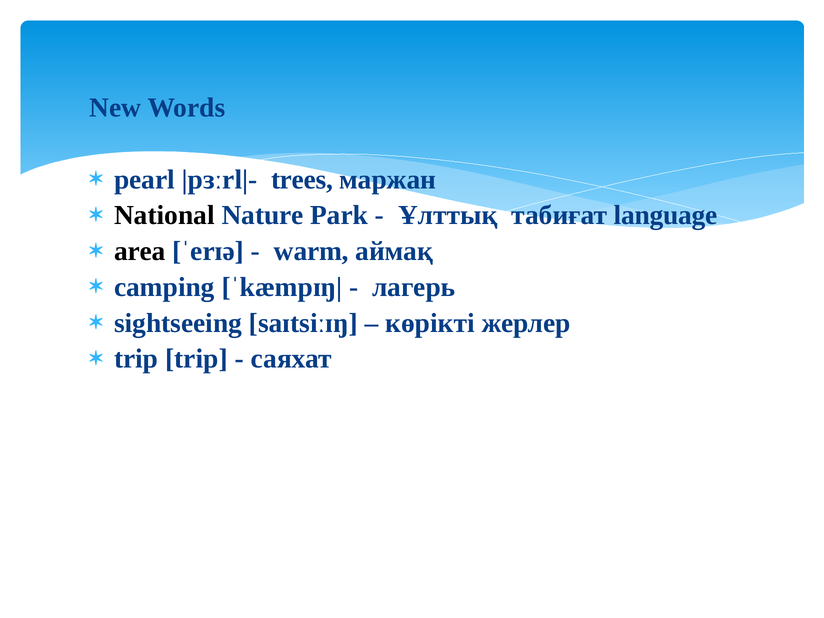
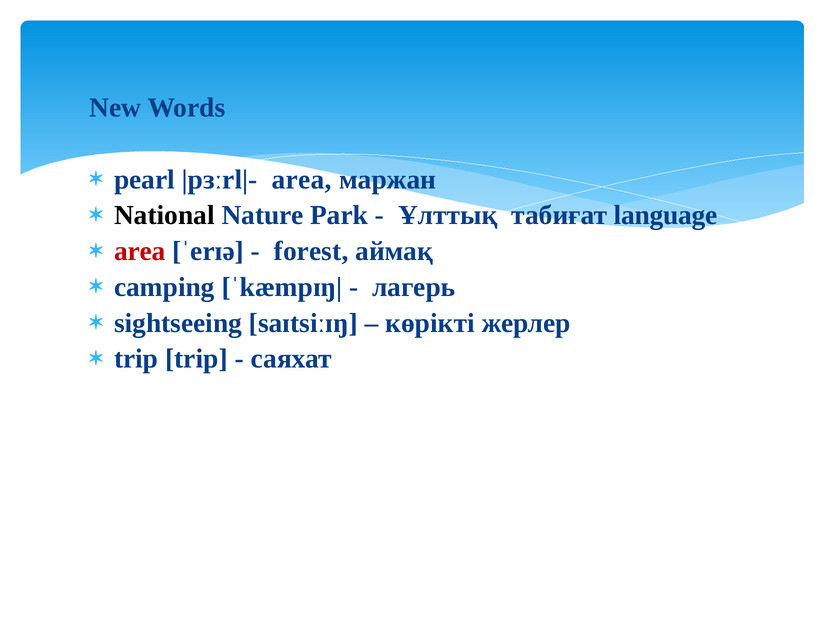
trees at (302, 180): trees -> area
area at (140, 251) colour: black -> red
warm: warm -> forest
